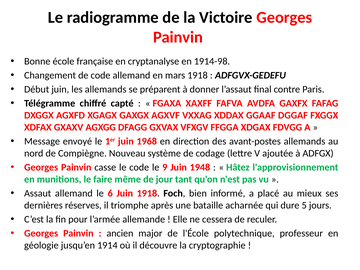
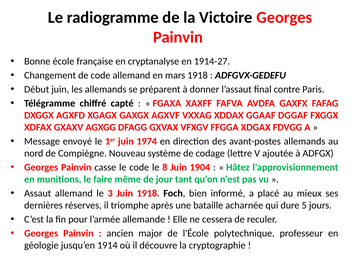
1914-98: 1914-98 -> 1914-27
1968: 1968 -> 1974
9: 9 -> 8
1948: 1948 -> 1904
6: 6 -> 3
